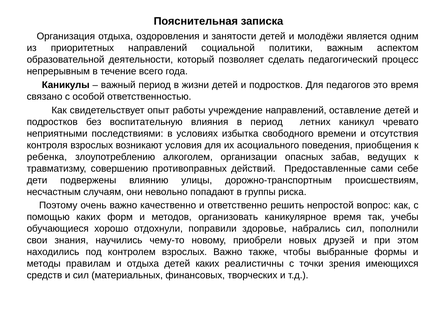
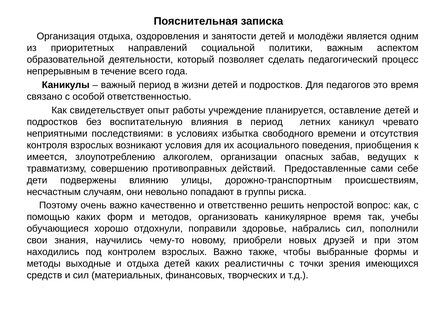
учреждение направлений: направлений -> планируется
ребенка: ребенка -> имеется
правилам: правилам -> выходные
